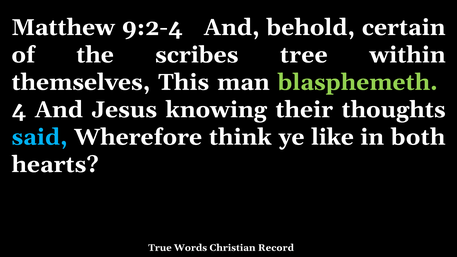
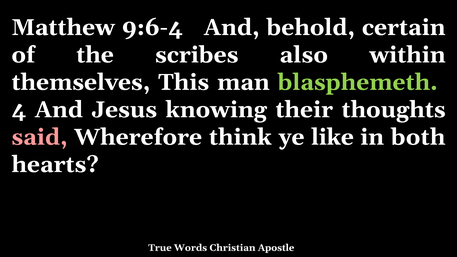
9:2-4: 9:2-4 -> 9:6-4
tree: tree -> also
said colour: light blue -> pink
Record: Record -> Apostle
